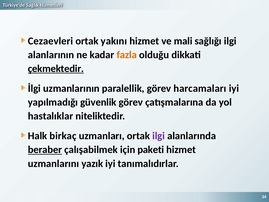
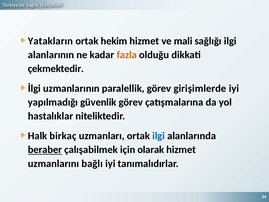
Cezaevleri: Cezaevleri -> Yatakların
yakını: yakını -> hekim
çekmektedir underline: present -> none
harcamaları: harcamaları -> girişimlerde
ilgi at (159, 136) colour: purple -> blue
paketi: paketi -> olarak
yazık: yazık -> bağlı
